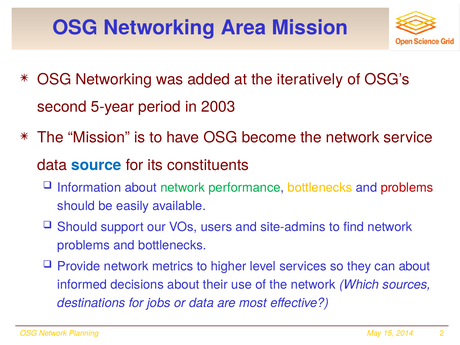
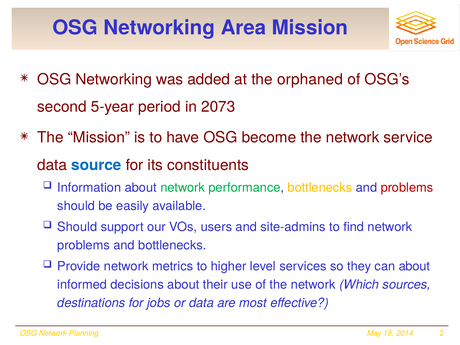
iteratively: iteratively -> orphaned
2003: 2003 -> 2073
